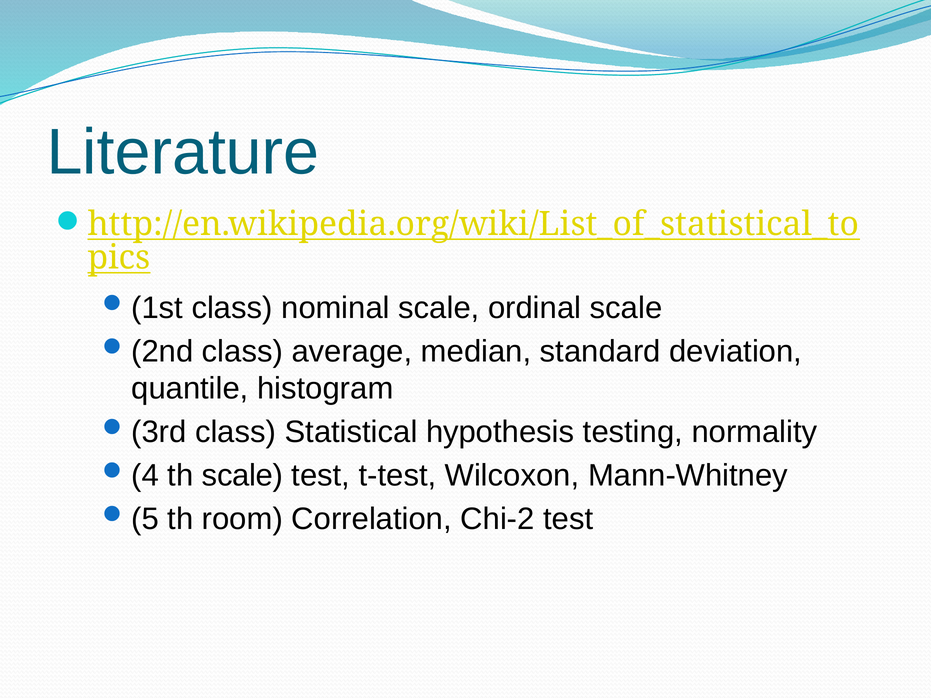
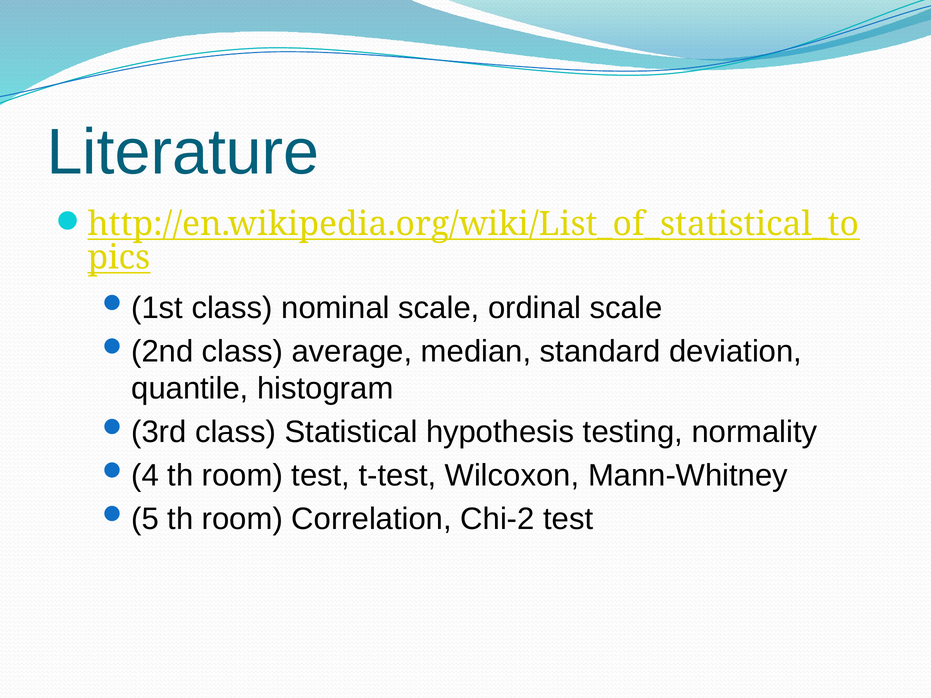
scale at (243, 476): scale -> room
